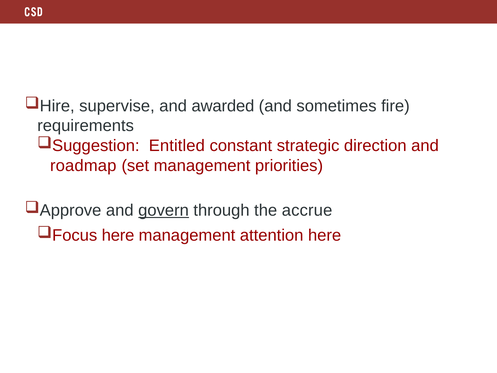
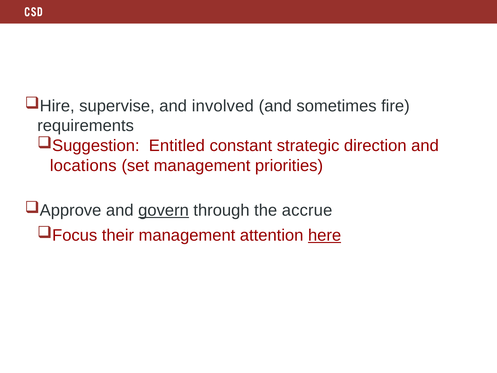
awarded: awarded -> involved
roadmap: roadmap -> locations
here at (118, 235): here -> their
here at (325, 235) underline: none -> present
